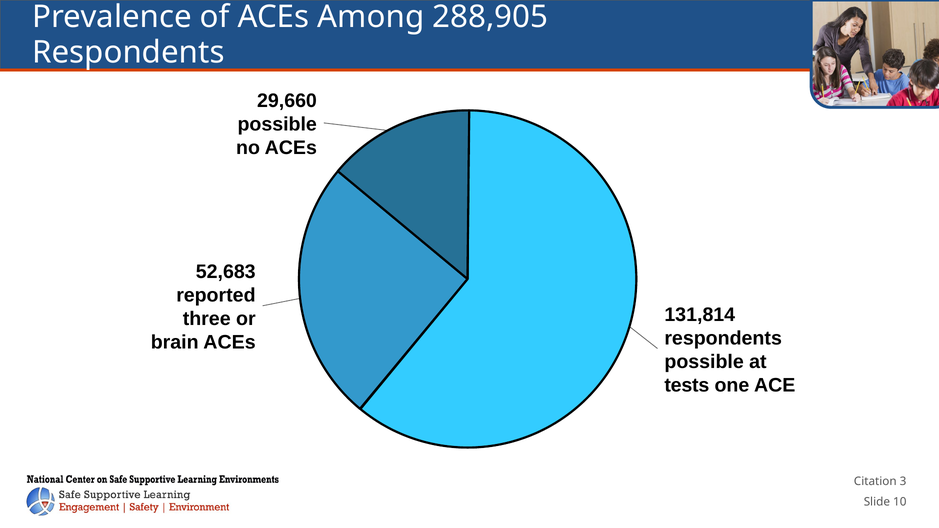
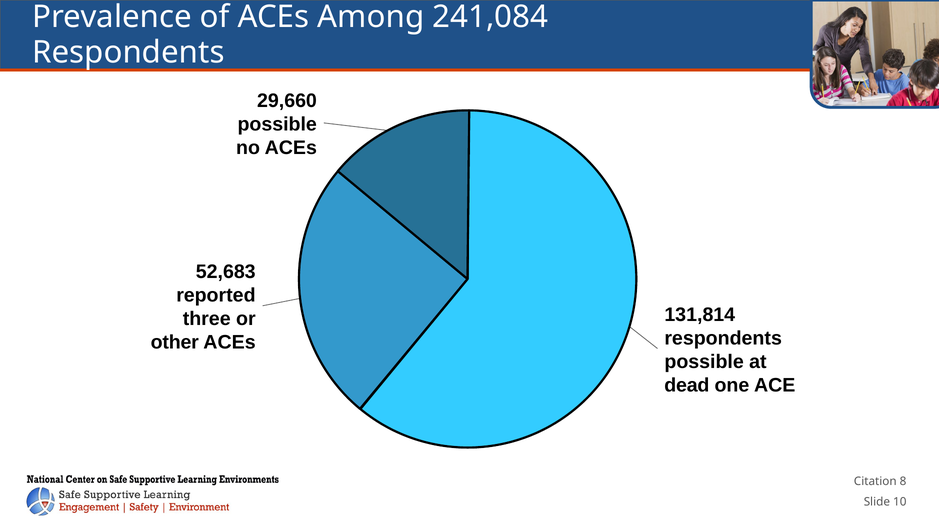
288,905: 288,905 -> 241,084
brain: brain -> other
tests: tests -> dead
3: 3 -> 8
